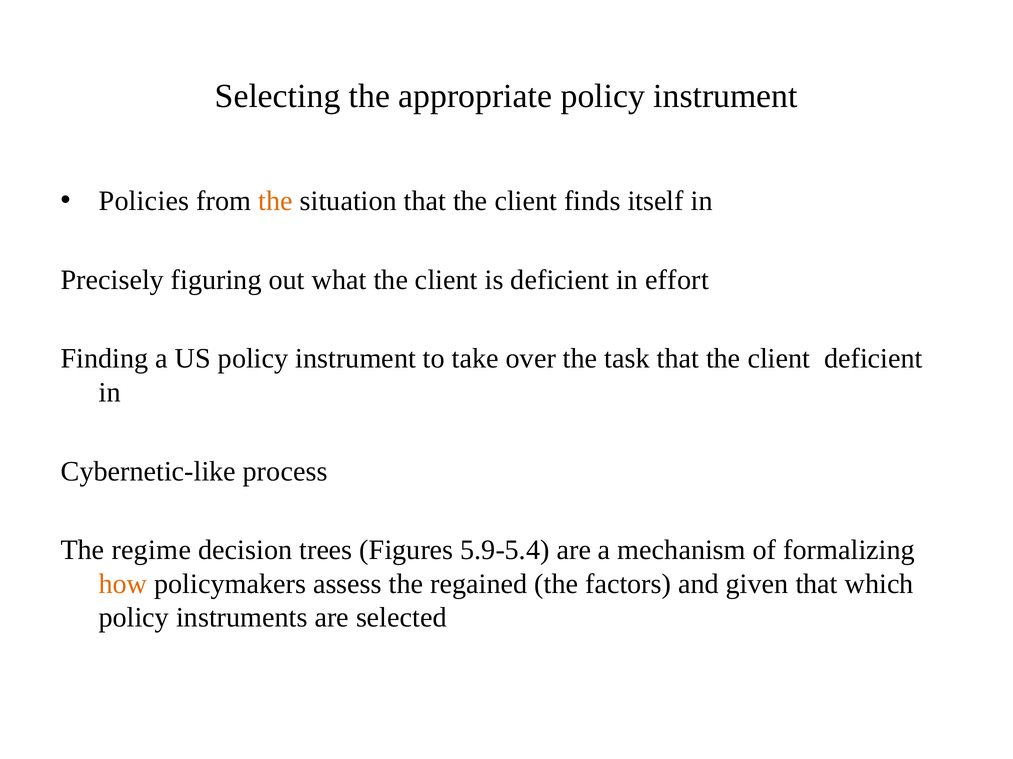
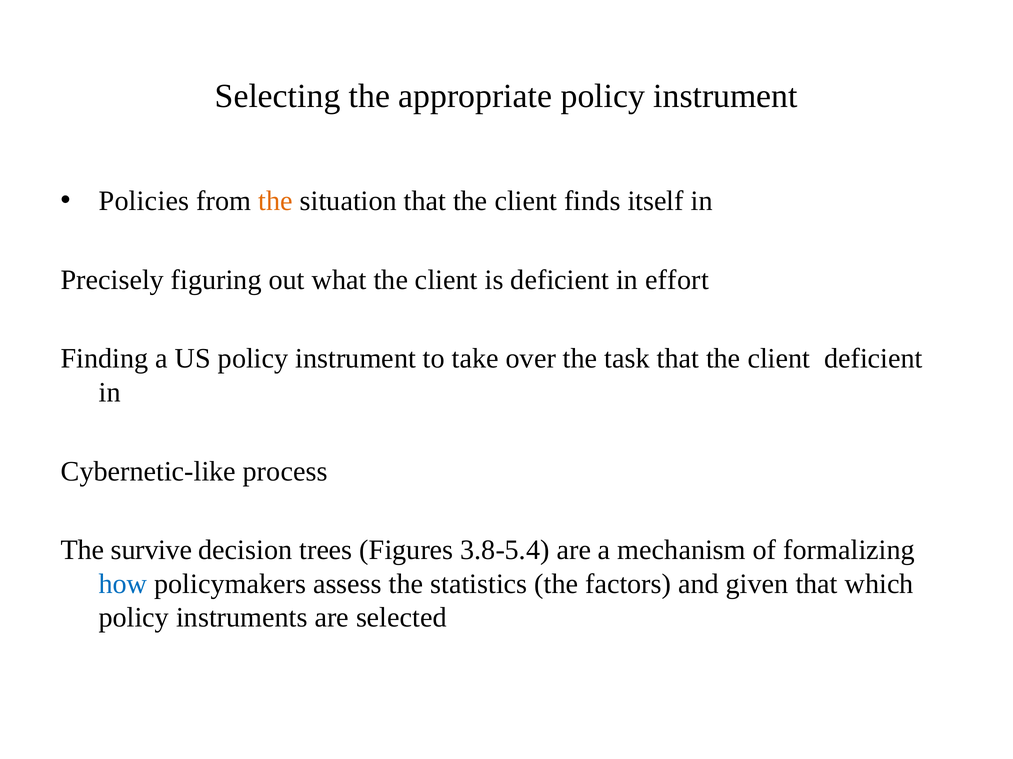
regime: regime -> survive
5.9-5.4: 5.9-5.4 -> 3.8-5.4
how colour: orange -> blue
regained: regained -> statistics
